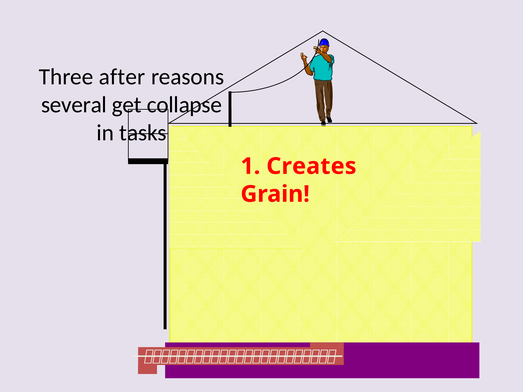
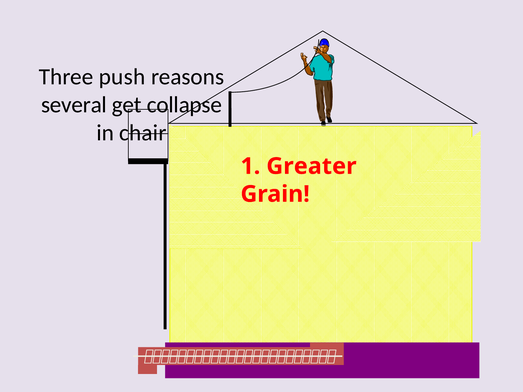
after: after -> push
tasks: tasks -> chair
Creates: Creates -> Greater
